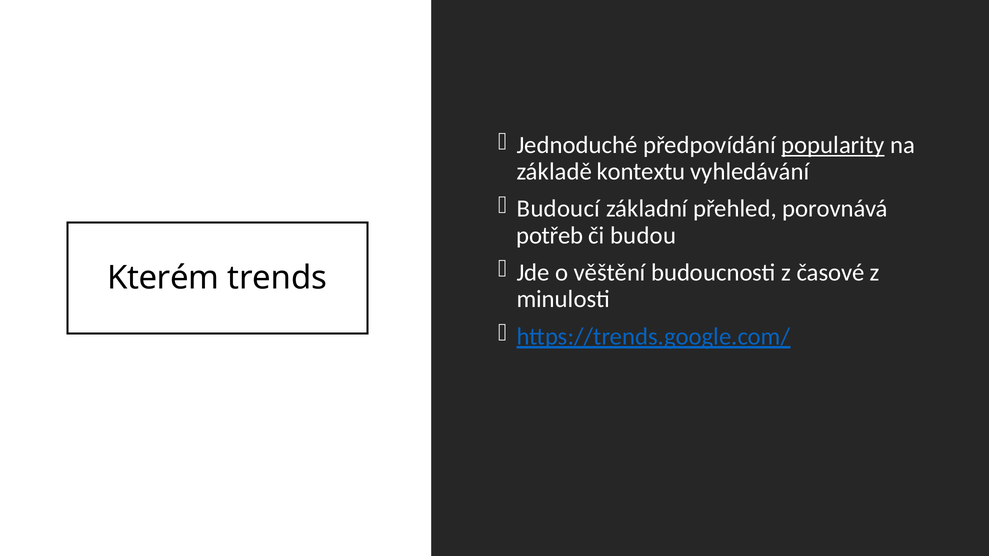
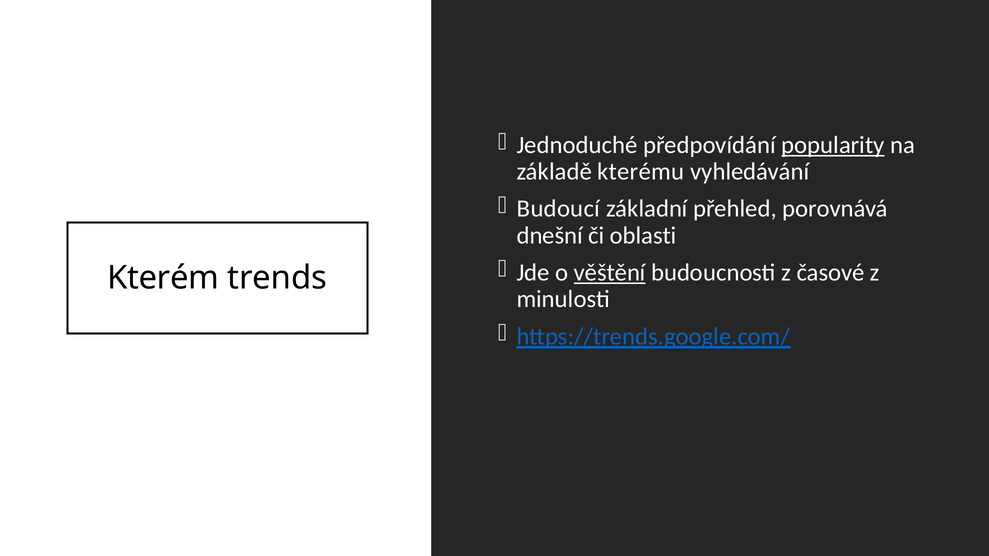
kontextu: kontextu -> kterému
potřeb: potřeb -> dnešní
budou: budou -> oblasti
věštění underline: none -> present
